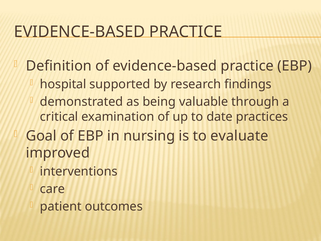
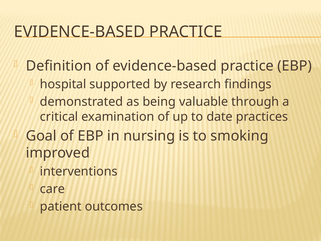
evaluate: evaluate -> smoking
